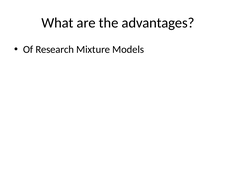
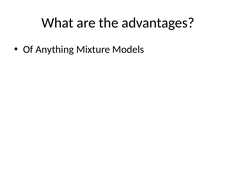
Research: Research -> Anything
